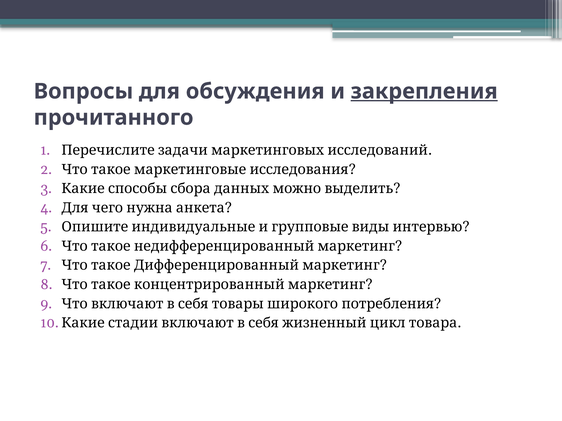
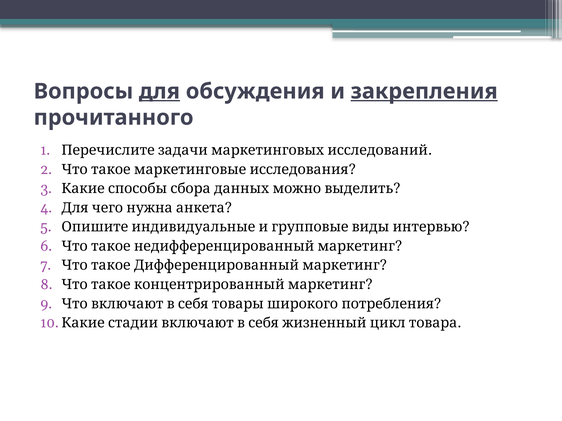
для underline: none -> present
